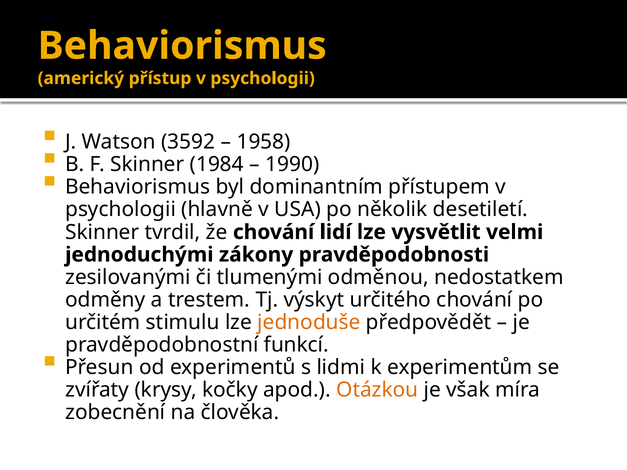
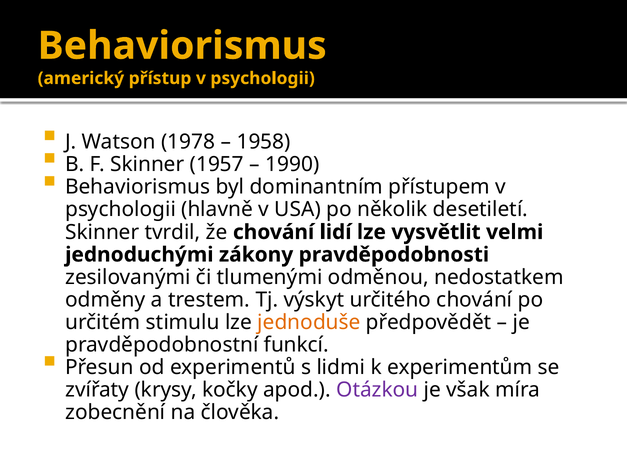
3592: 3592 -> 1978
1984: 1984 -> 1957
Otázkou colour: orange -> purple
